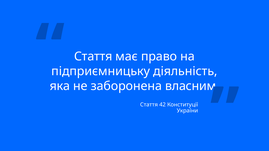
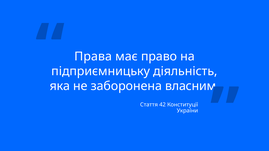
Стаття at (93, 57): Стаття -> Права
